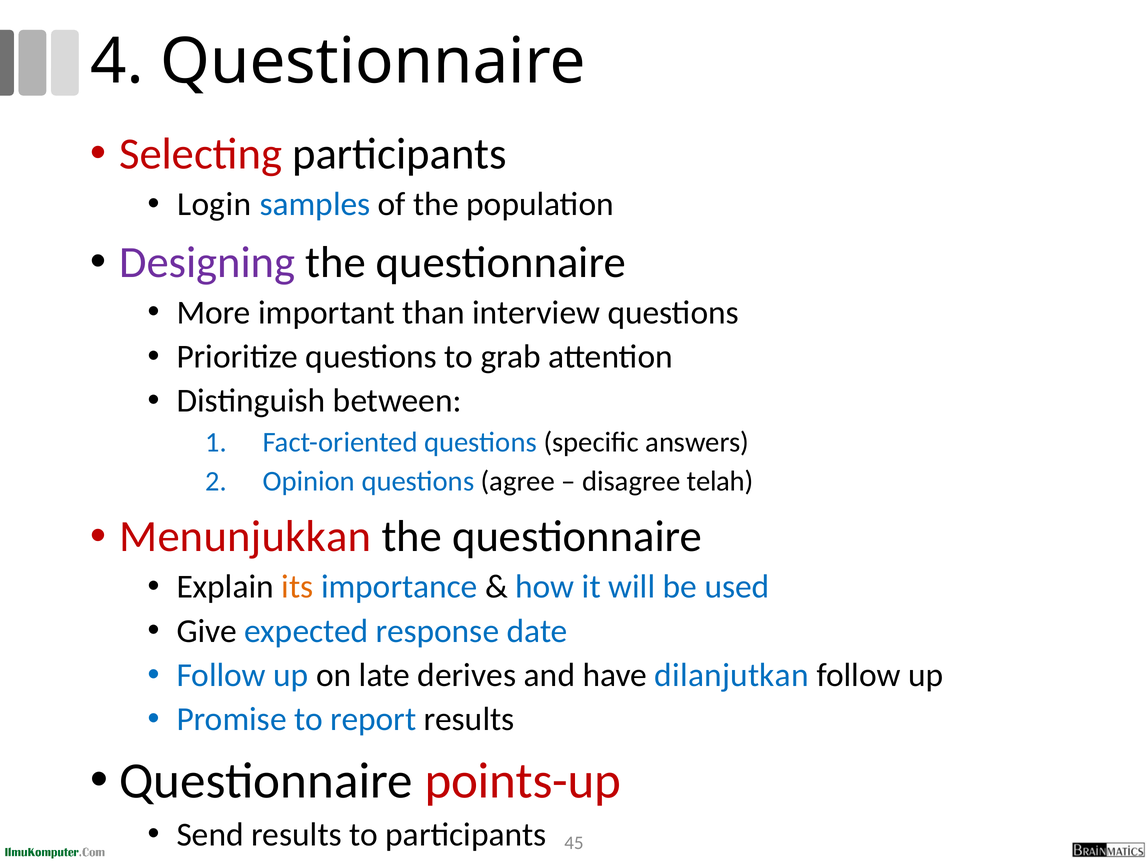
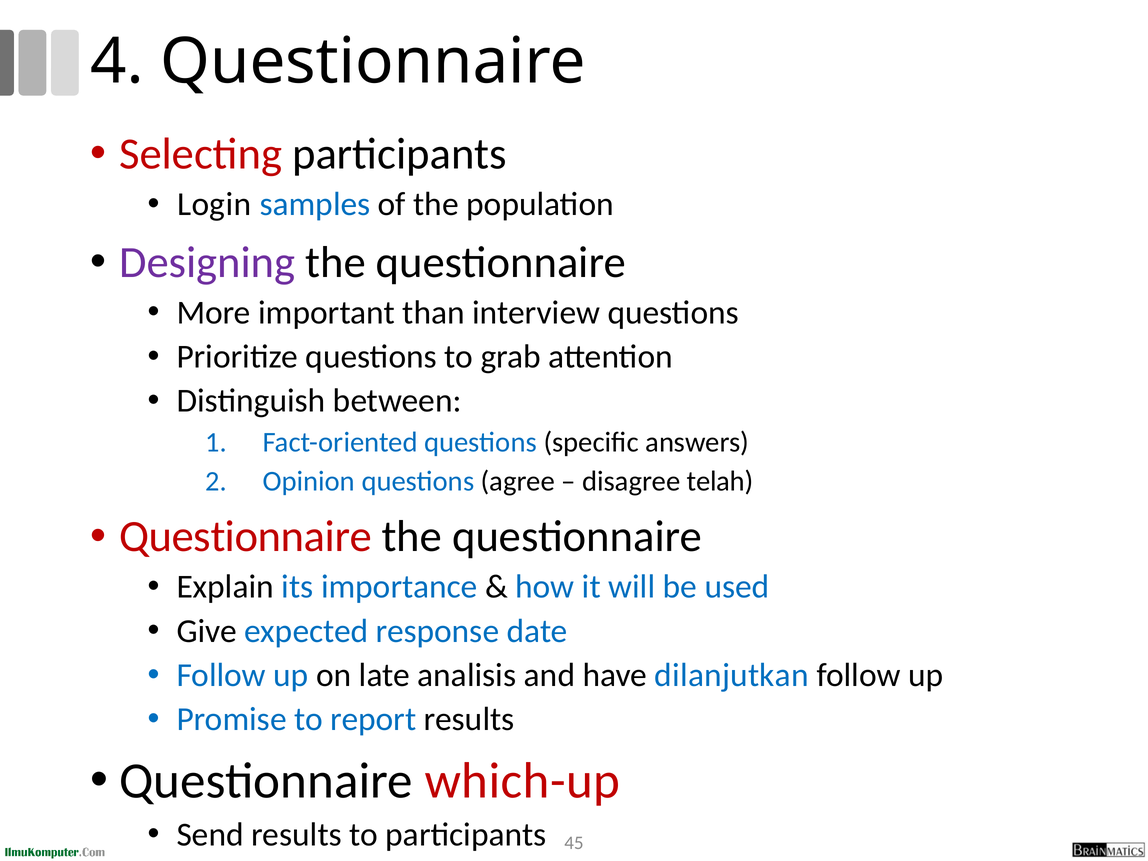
Menunjukkan at (245, 537): Menunjukkan -> Questionnaire
its colour: orange -> blue
derives: derives -> analisis
points-up: points-up -> which-up
